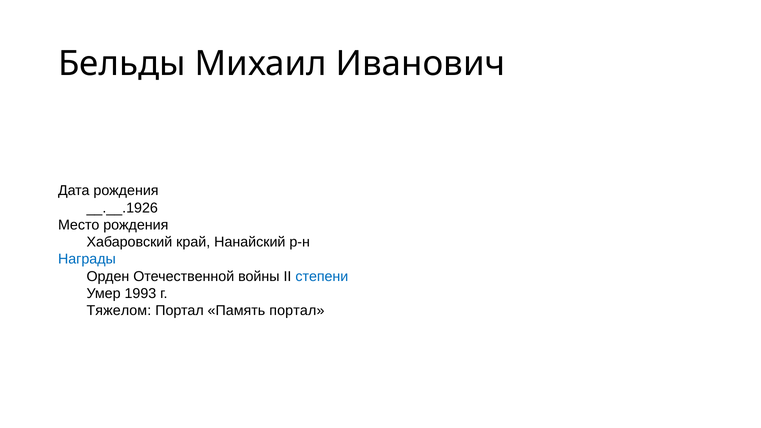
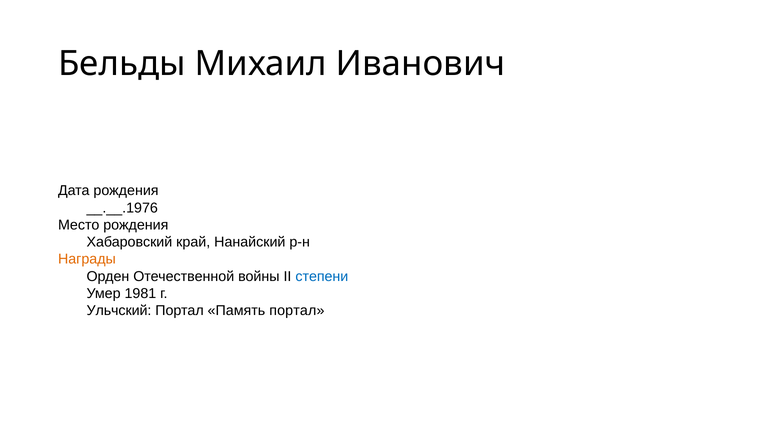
__.__.1926: __.__.1926 -> __.__.1976
Награды colour: blue -> orange
1993: 1993 -> 1981
Тяжелом: Тяжелом -> Ульчский
